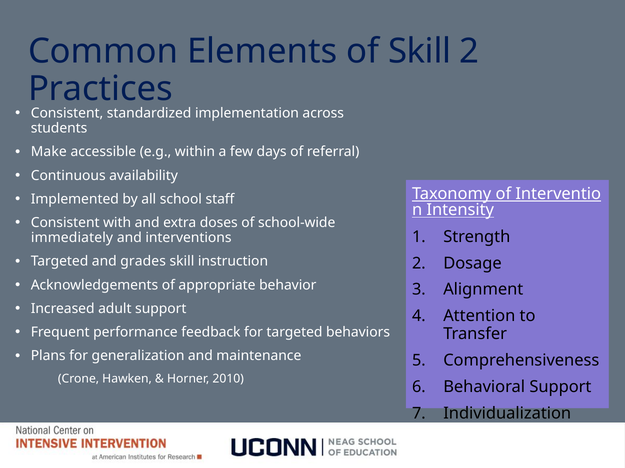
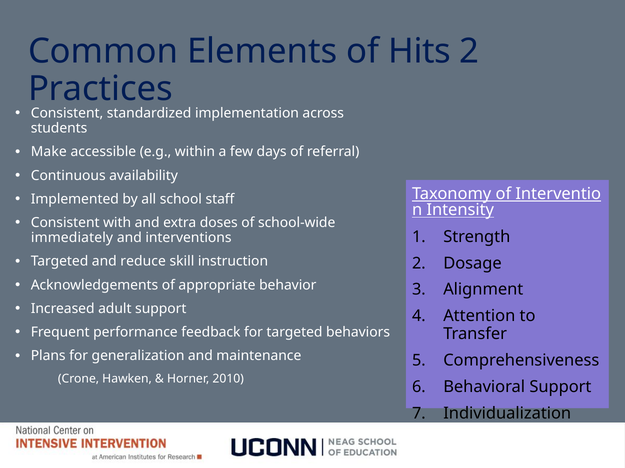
of Skill: Skill -> Hits
grades: grades -> reduce
